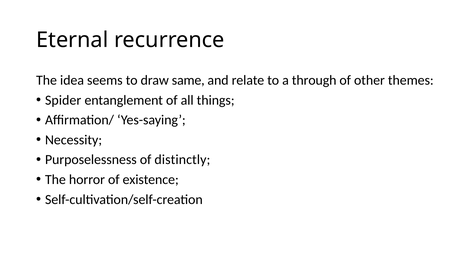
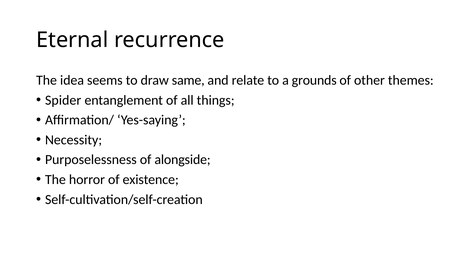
through: through -> grounds
distinctly: distinctly -> alongside
